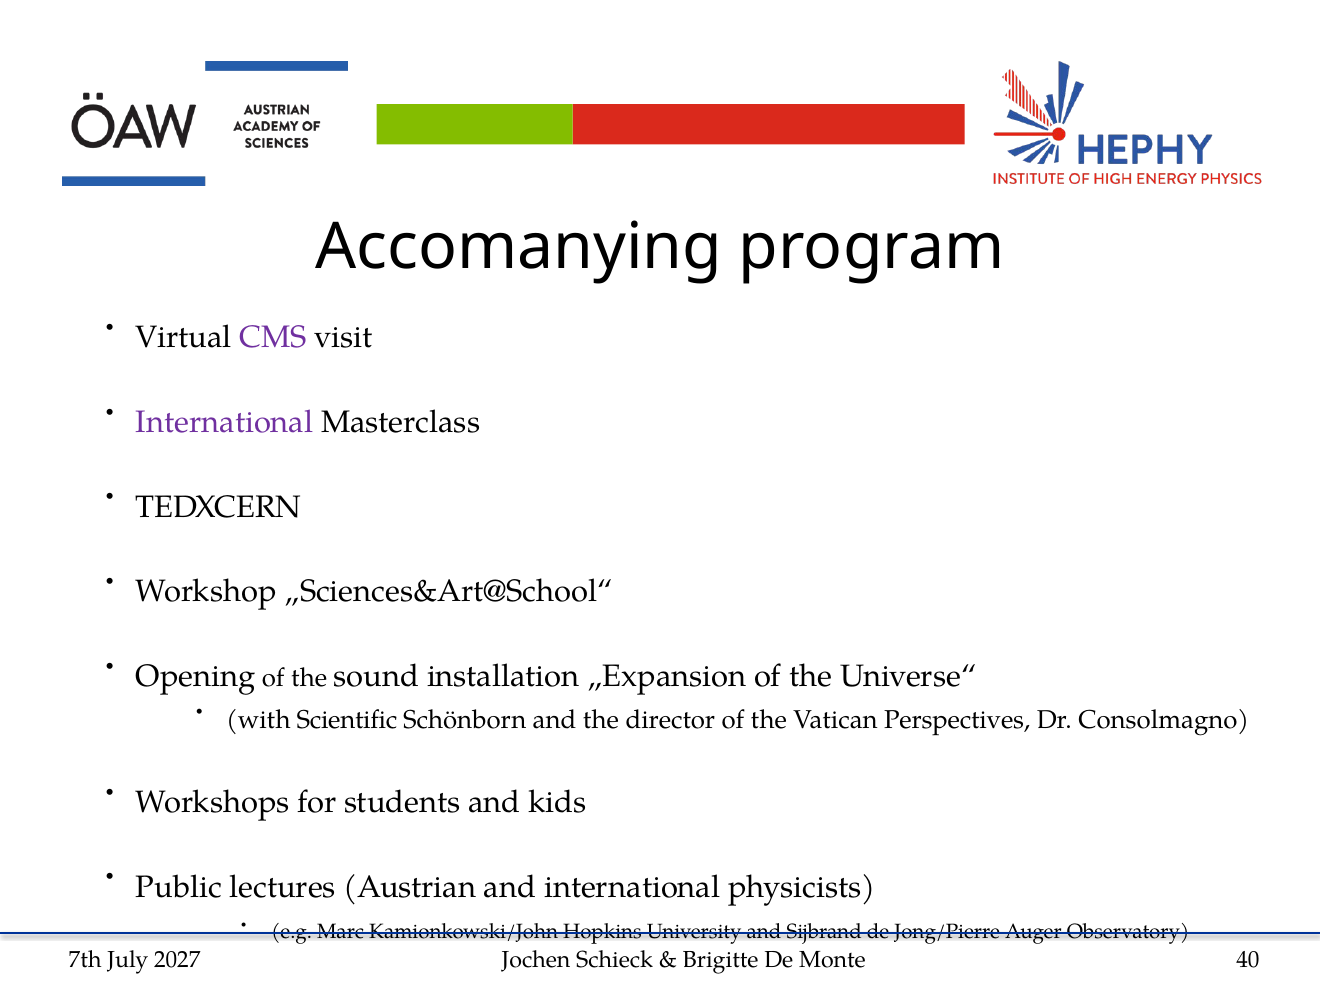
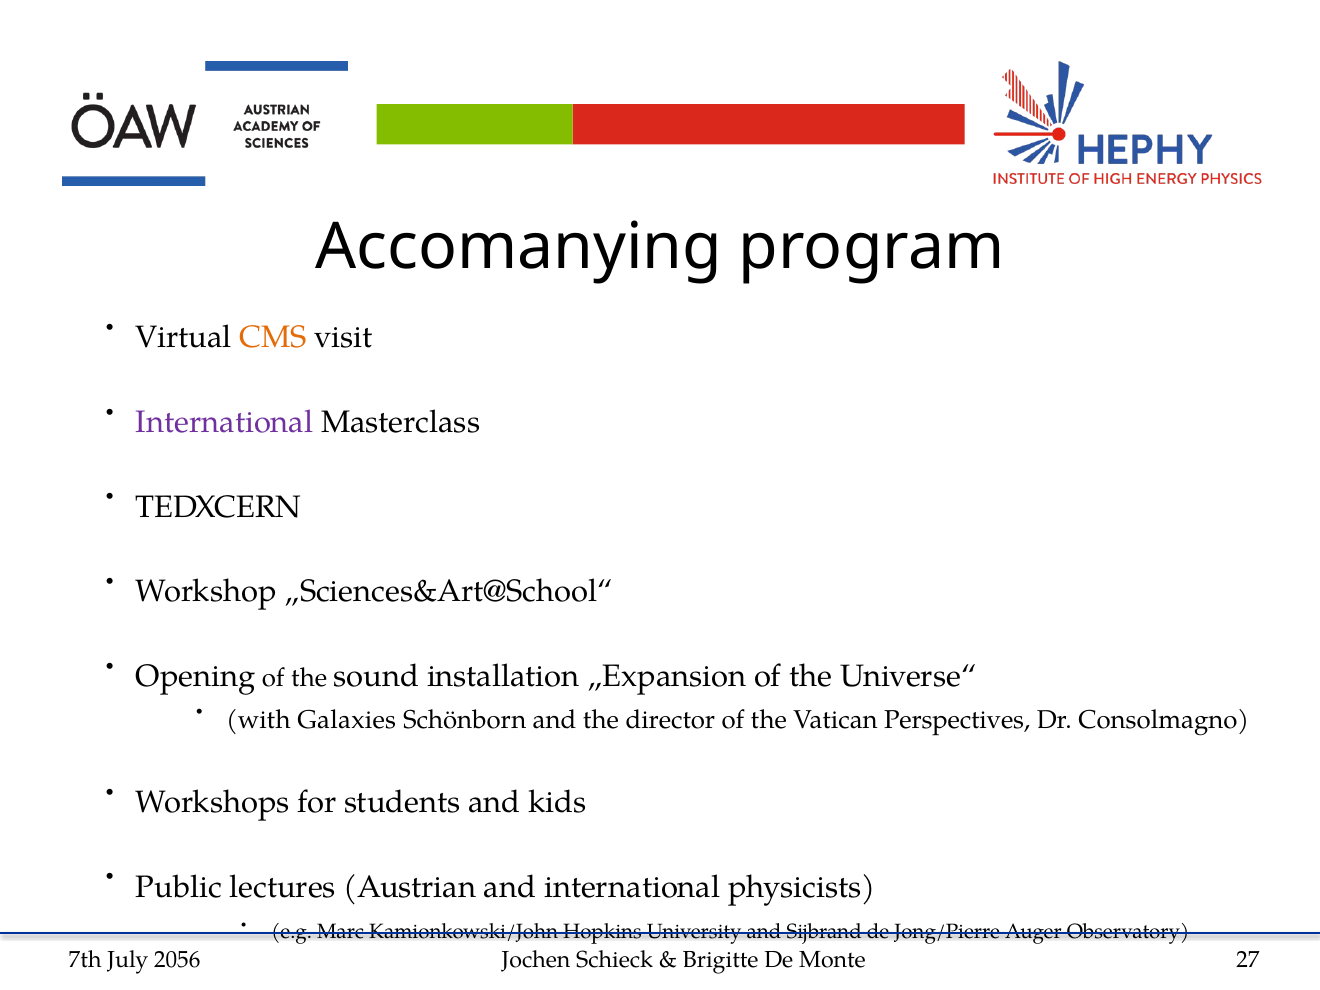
CMS colour: purple -> orange
Scientific: Scientific -> Galaxies
2027: 2027 -> 2056
40: 40 -> 27
